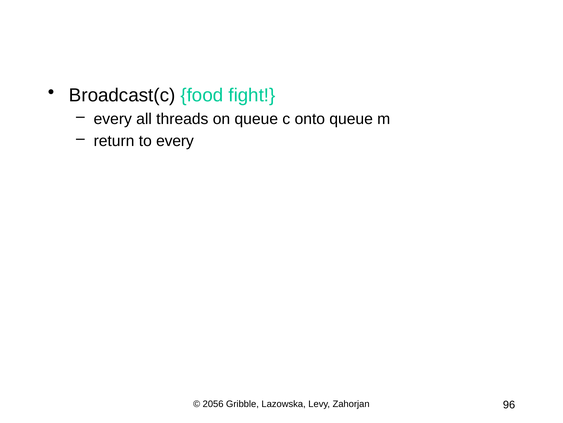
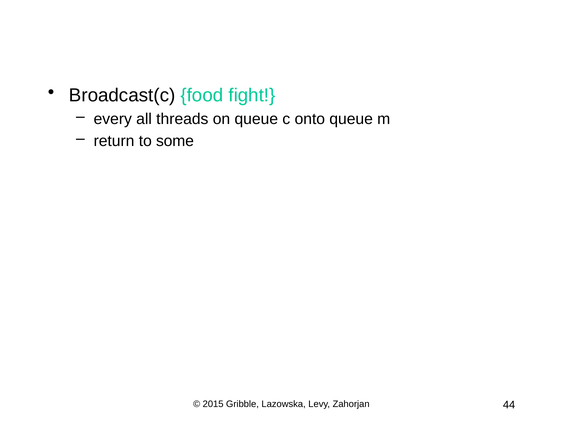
to every: every -> some
2056: 2056 -> 2015
96: 96 -> 44
